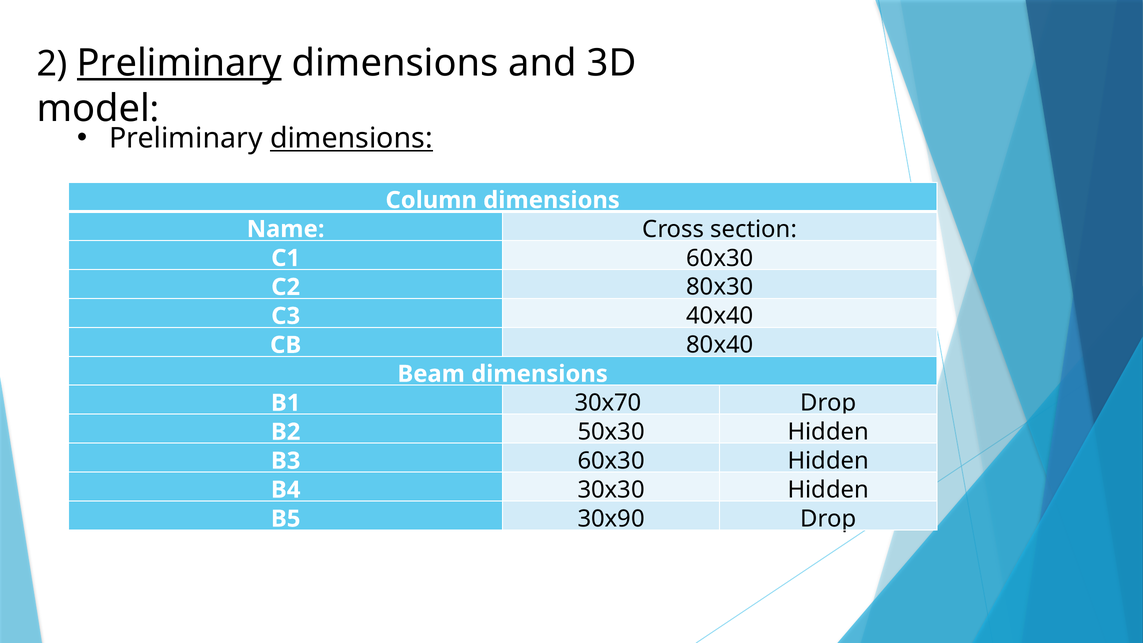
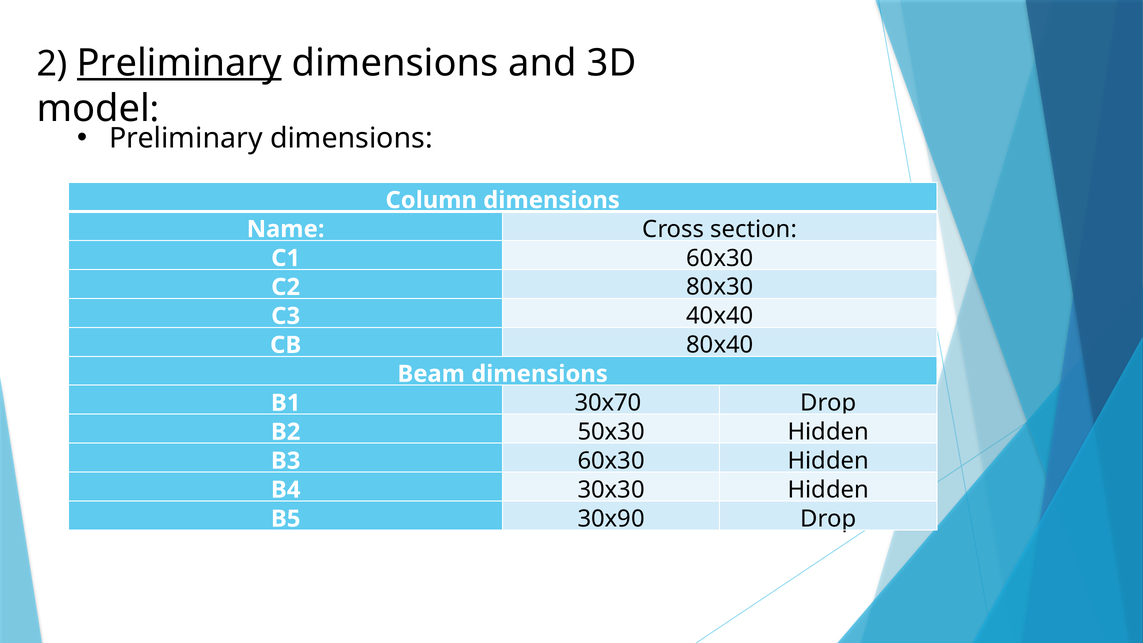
dimensions at (351, 138) underline: present -> none
